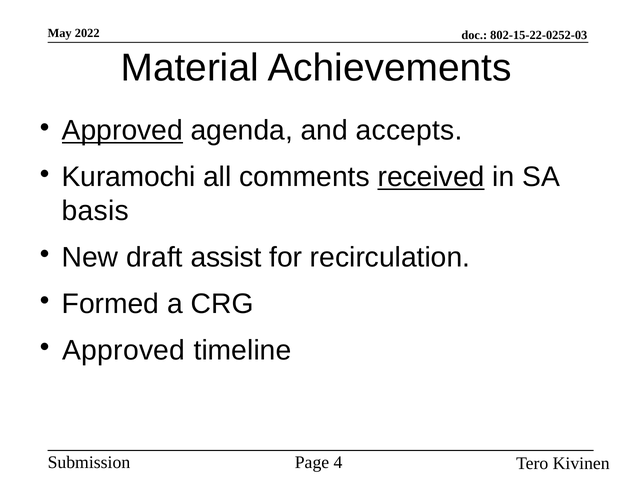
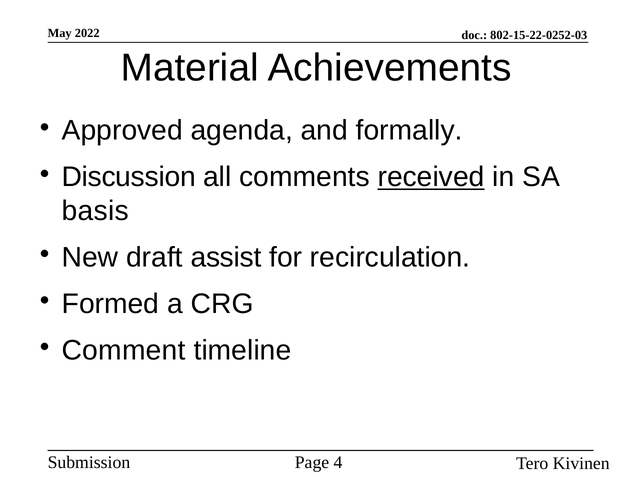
Approved at (122, 131) underline: present -> none
accepts: accepts -> formally
Kuramochi: Kuramochi -> Discussion
Approved at (124, 350): Approved -> Comment
